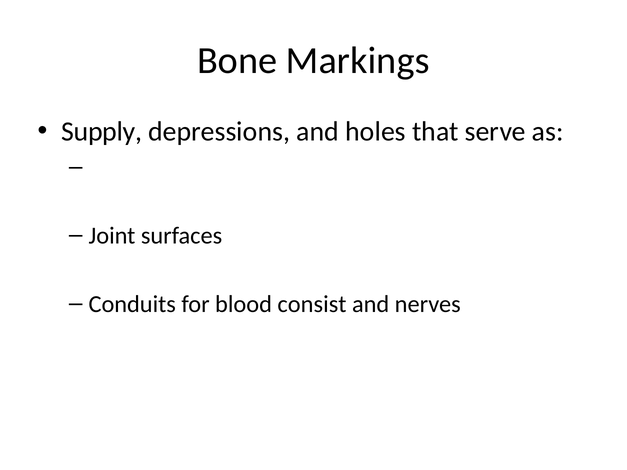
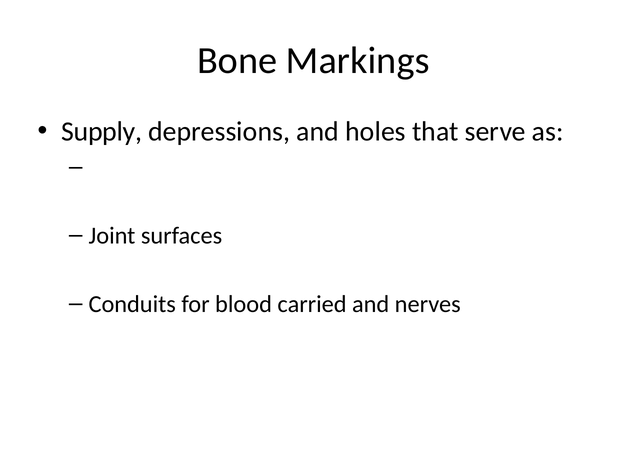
consist: consist -> carried
